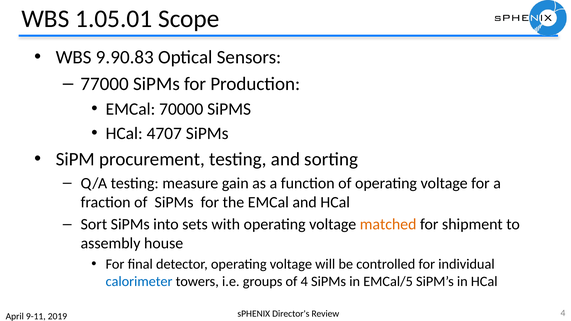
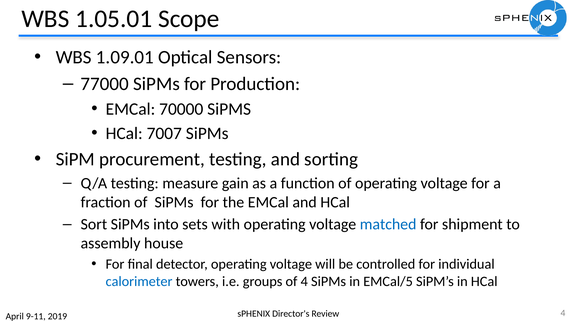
9.90.83: 9.90.83 -> 1.09.01
4707: 4707 -> 7007
matched colour: orange -> blue
